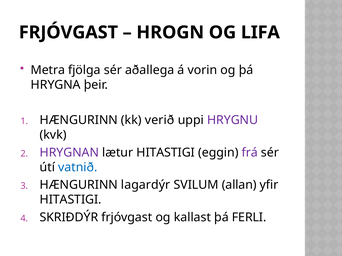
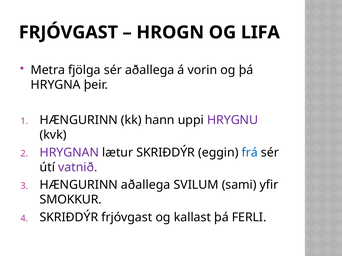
verið: verið -> hann
lætur HITASTIGI: HITASTIGI -> SKRIÐDÝR
frá colour: purple -> blue
vatnið colour: blue -> purple
HÆNGURINN lagardýr: lagardýr -> aðallega
allan: allan -> sami
HITASTIGI at (71, 200): HITASTIGI -> SMOKKUR
